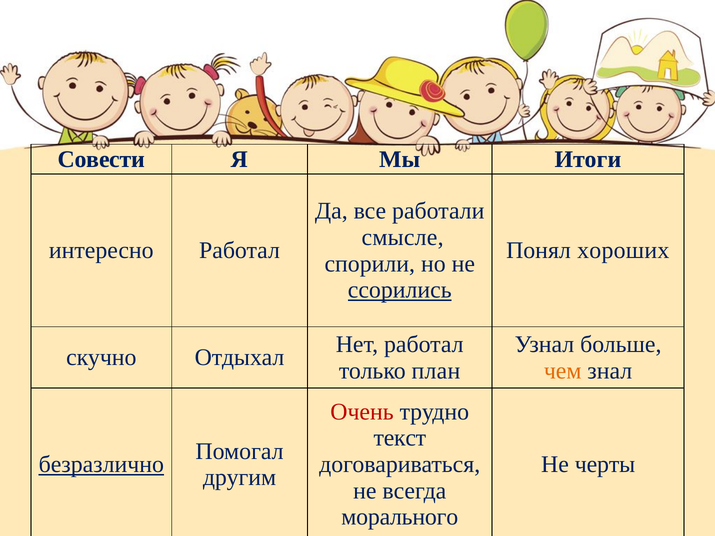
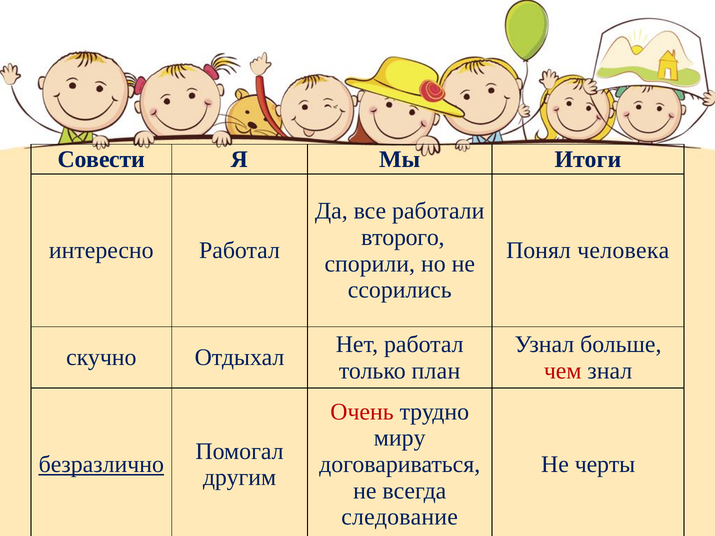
смысле: смысле -> второго
хороших: хороших -> человека
ссорились underline: present -> none
чем colour: orange -> red
текст: текст -> миру
морального: морального -> следование
